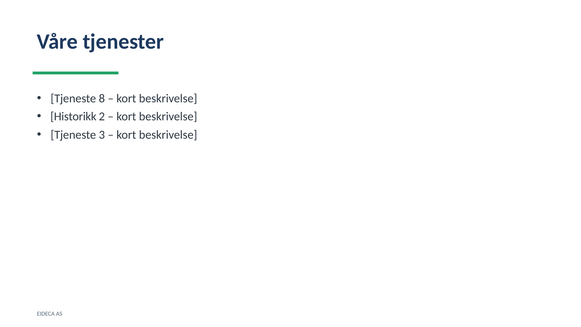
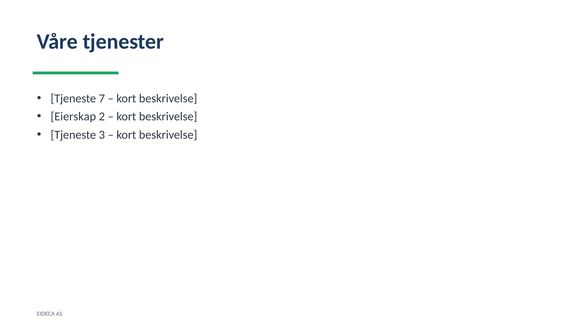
8: 8 -> 7
Historikk: Historikk -> Eierskap
